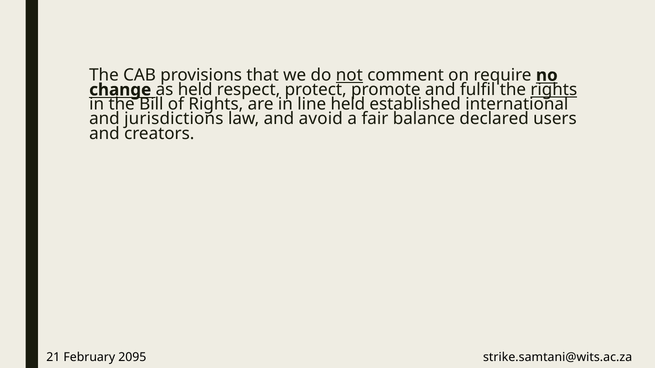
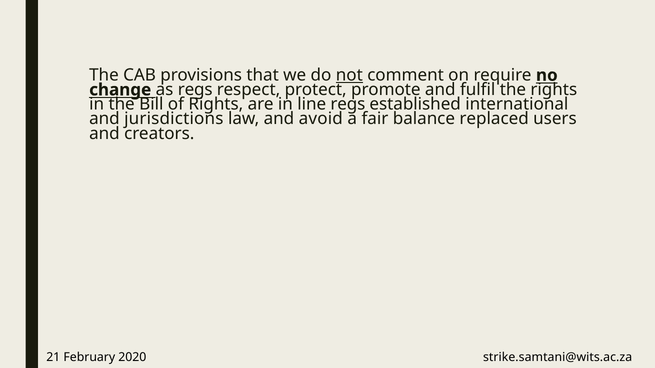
as held: held -> regs
rights at (554, 90) underline: present -> none
line held: held -> regs
declared: declared -> replaced
2095: 2095 -> 2020
